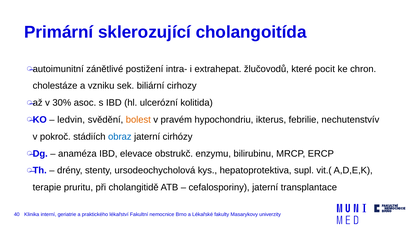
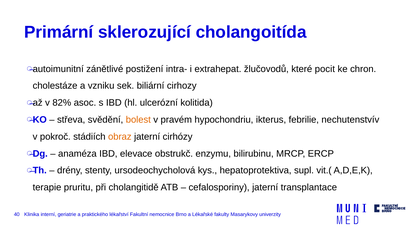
30%: 30% -> 82%
ledvin: ledvin -> střeva
obraz colour: blue -> orange
